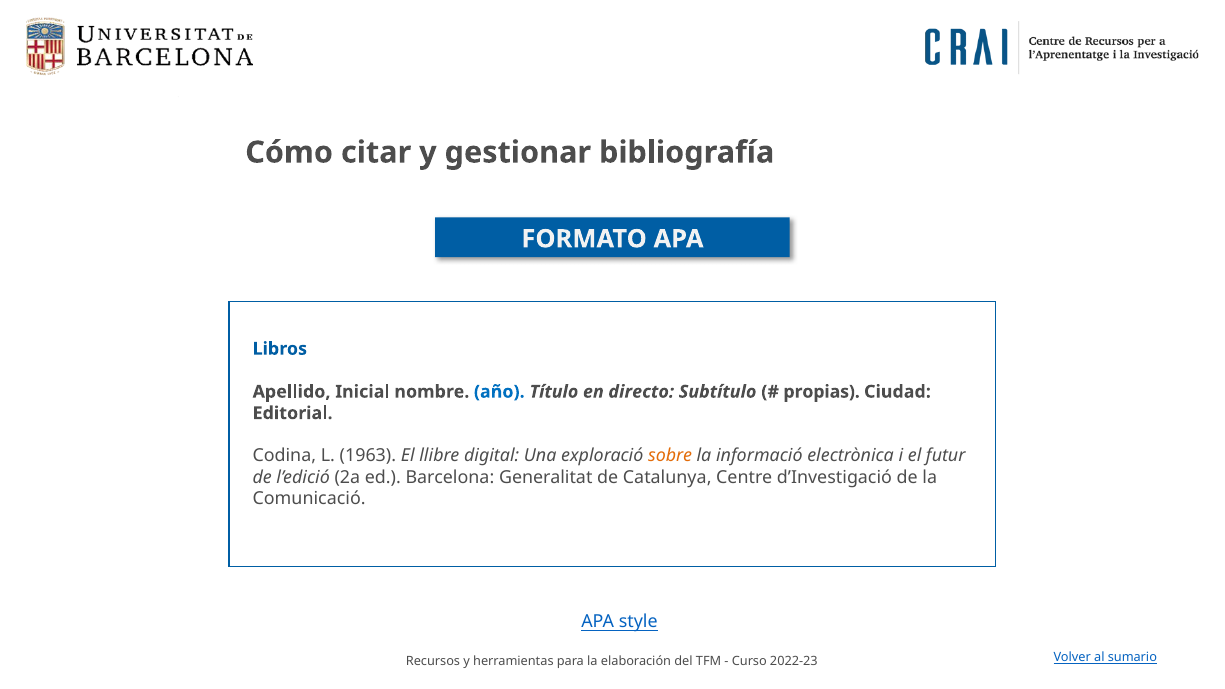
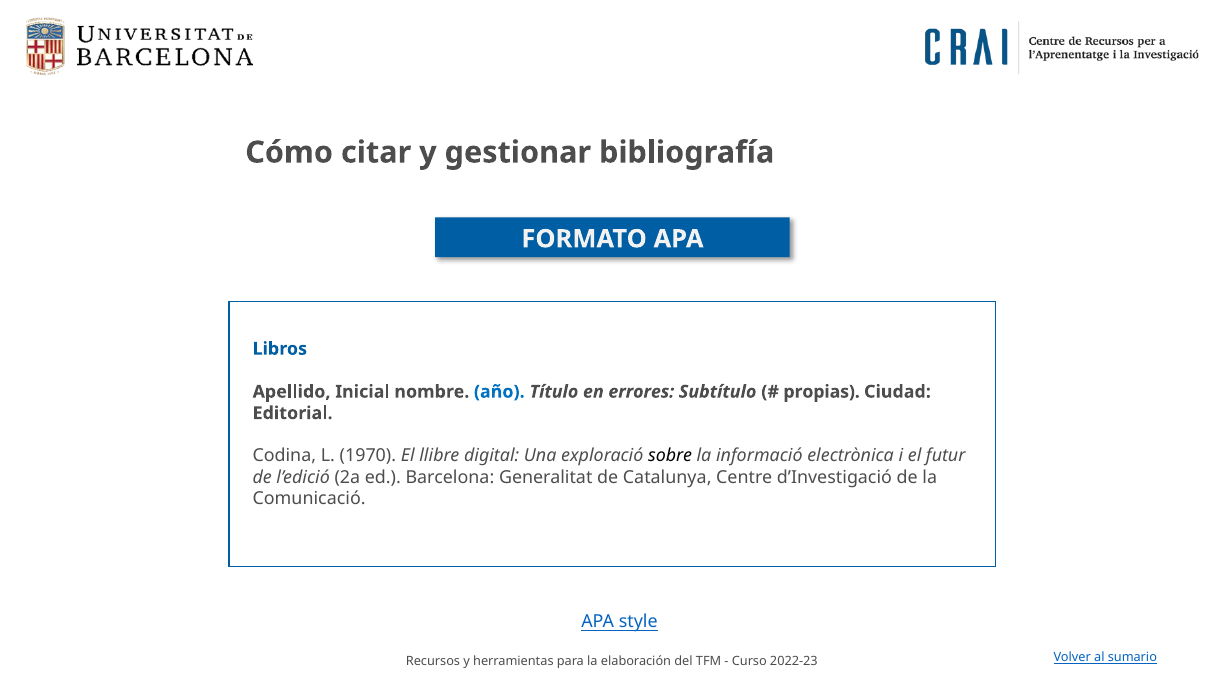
directo: directo -> errores
1963: 1963 -> 1970
sobre colour: orange -> black
